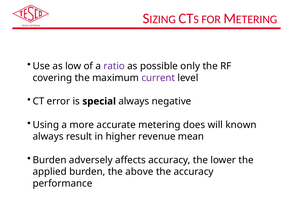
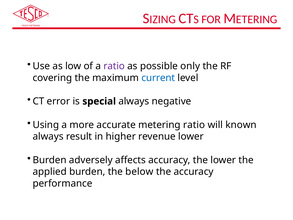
current colour: purple -> blue
metering does: does -> ratio
revenue mean: mean -> lower
above: above -> below
